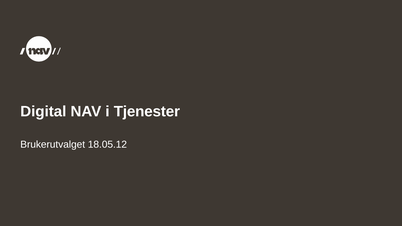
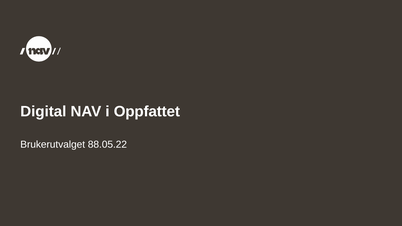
Tjenester: Tjenester -> Oppfattet
18.05.12: 18.05.12 -> 88.05.22
